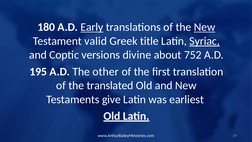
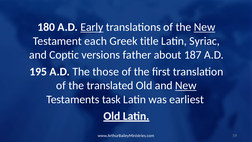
valid: valid -> each
Syriac underline: present -> none
divine: divine -> father
752: 752 -> 187
other: other -> those
New at (186, 85) underline: none -> present
give: give -> task
